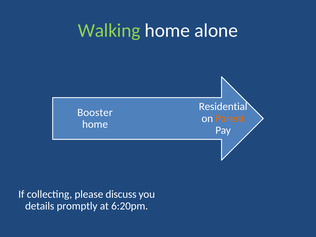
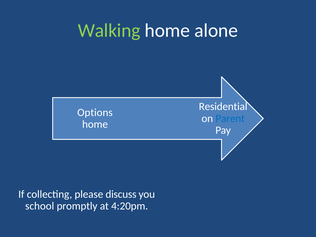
Booster: Booster -> Options
Parent colour: orange -> blue
details: details -> school
6:20pm: 6:20pm -> 4:20pm
